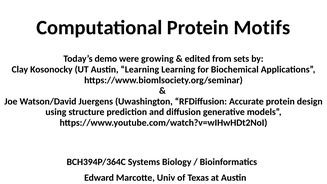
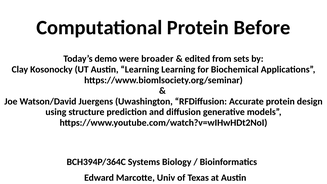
Motifs: Motifs -> Before
growing: growing -> broader
